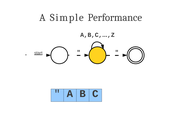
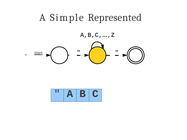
Performance: Performance -> Represented
